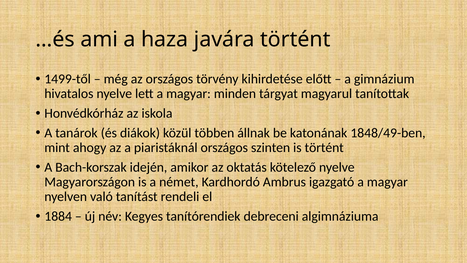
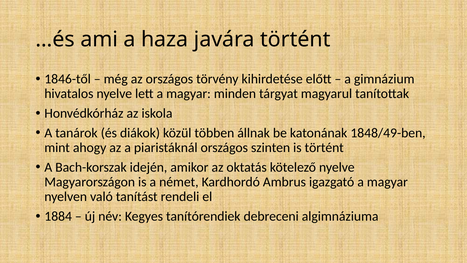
1499-től: 1499-től -> 1846-től
